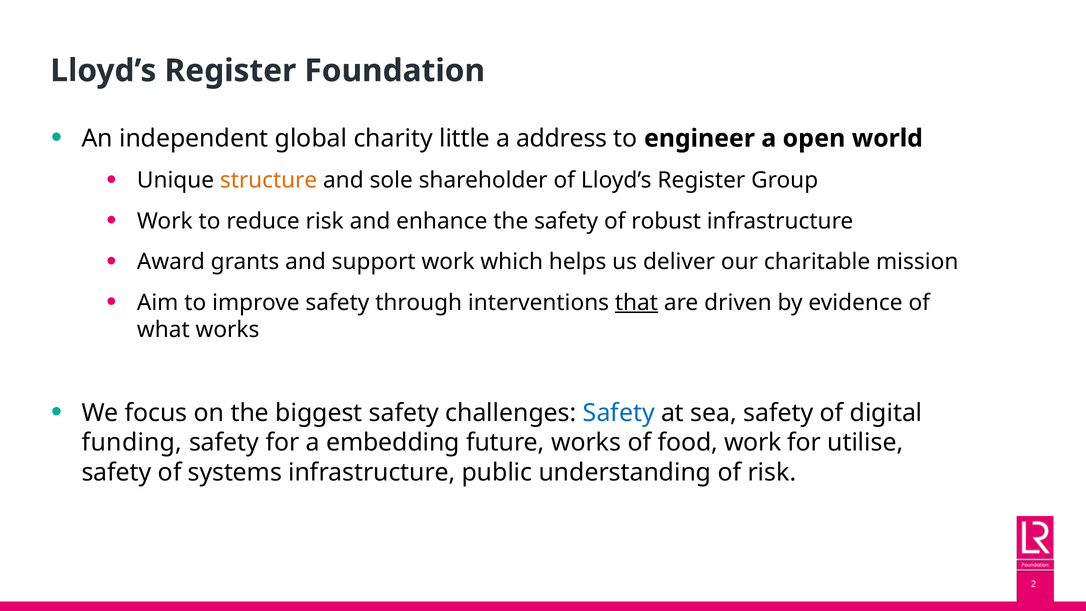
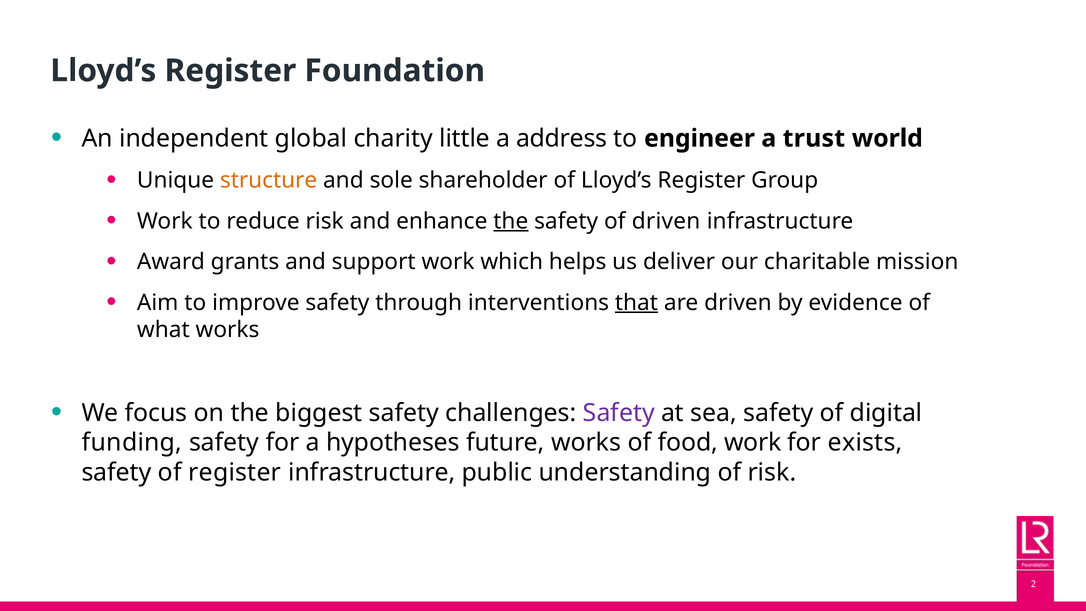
open: open -> trust
the at (511, 221) underline: none -> present
of robust: robust -> driven
Safety at (619, 413) colour: blue -> purple
embedding: embedding -> hypotheses
utilise: utilise -> exists
of systems: systems -> register
